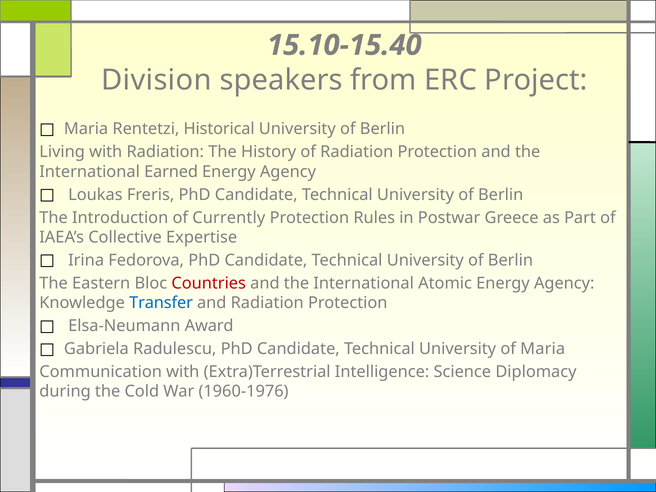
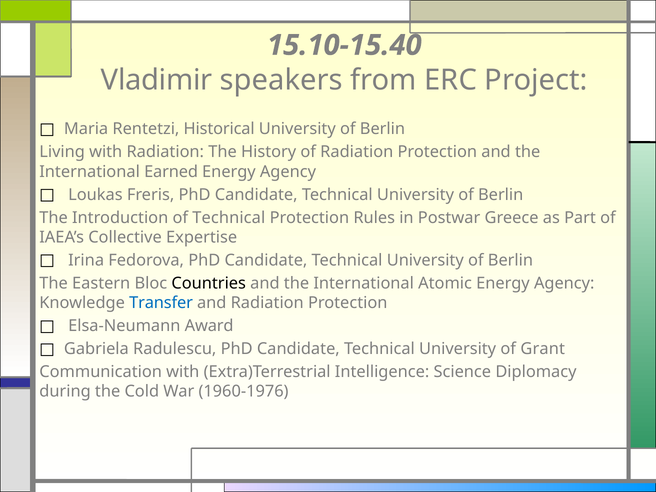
Division: Division -> Vladimir
of Currently: Currently -> Technical
Countries colour: red -> black
of Maria: Maria -> Grant
